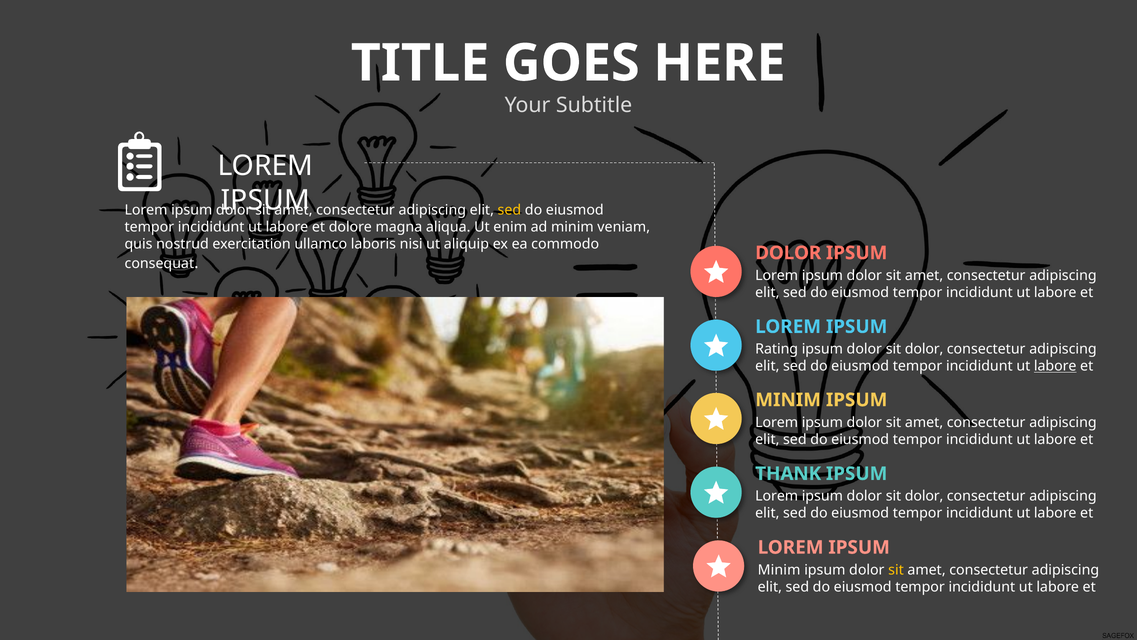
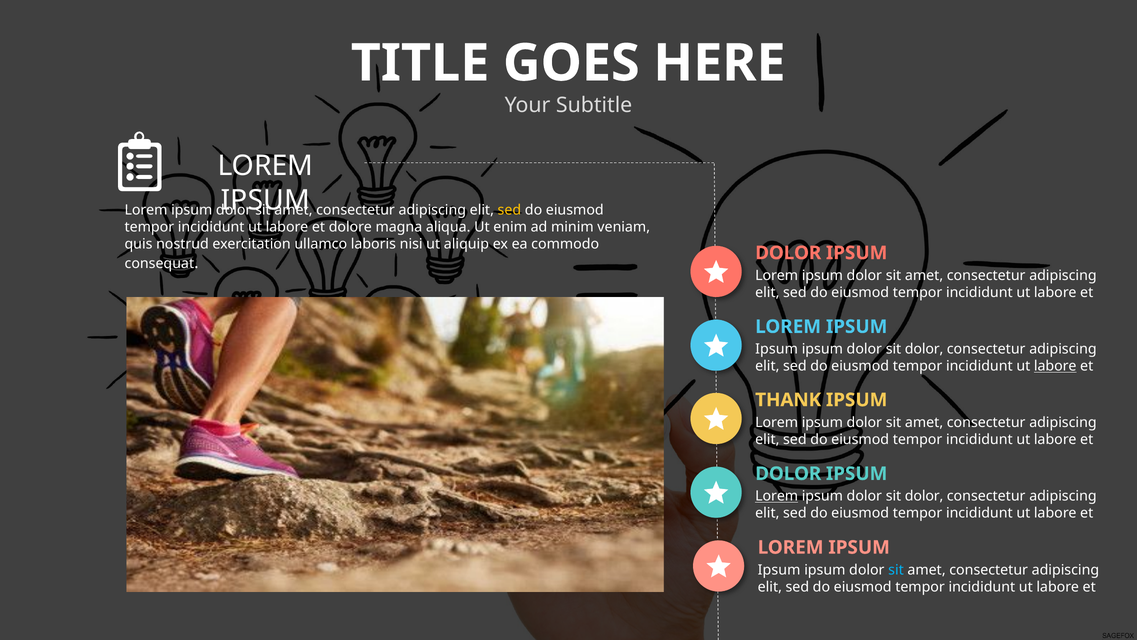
Rating at (777, 349): Rating -> Ipsum
MINIM at (788, 400): MINIM -> THANK
THANK at (788, 473): THANK -> DOLOR
Lorem at (777, 496) underline: none -> present
Minim at (779, 570): Minim -> Ipsum
sit at (896, 570) colour: yellow -> light blue
